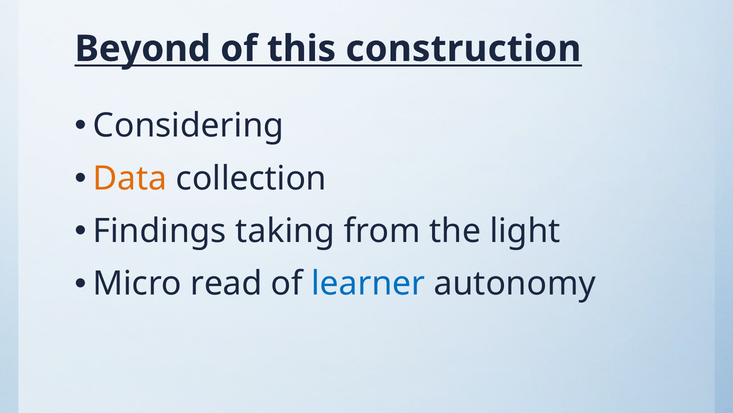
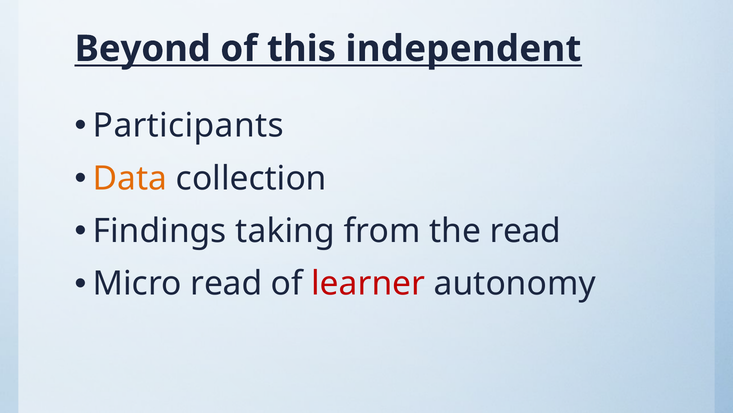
construction: construction -> independent
Considering: Considering -> Participants
the light: light -> read
learner colour: blue -> red
